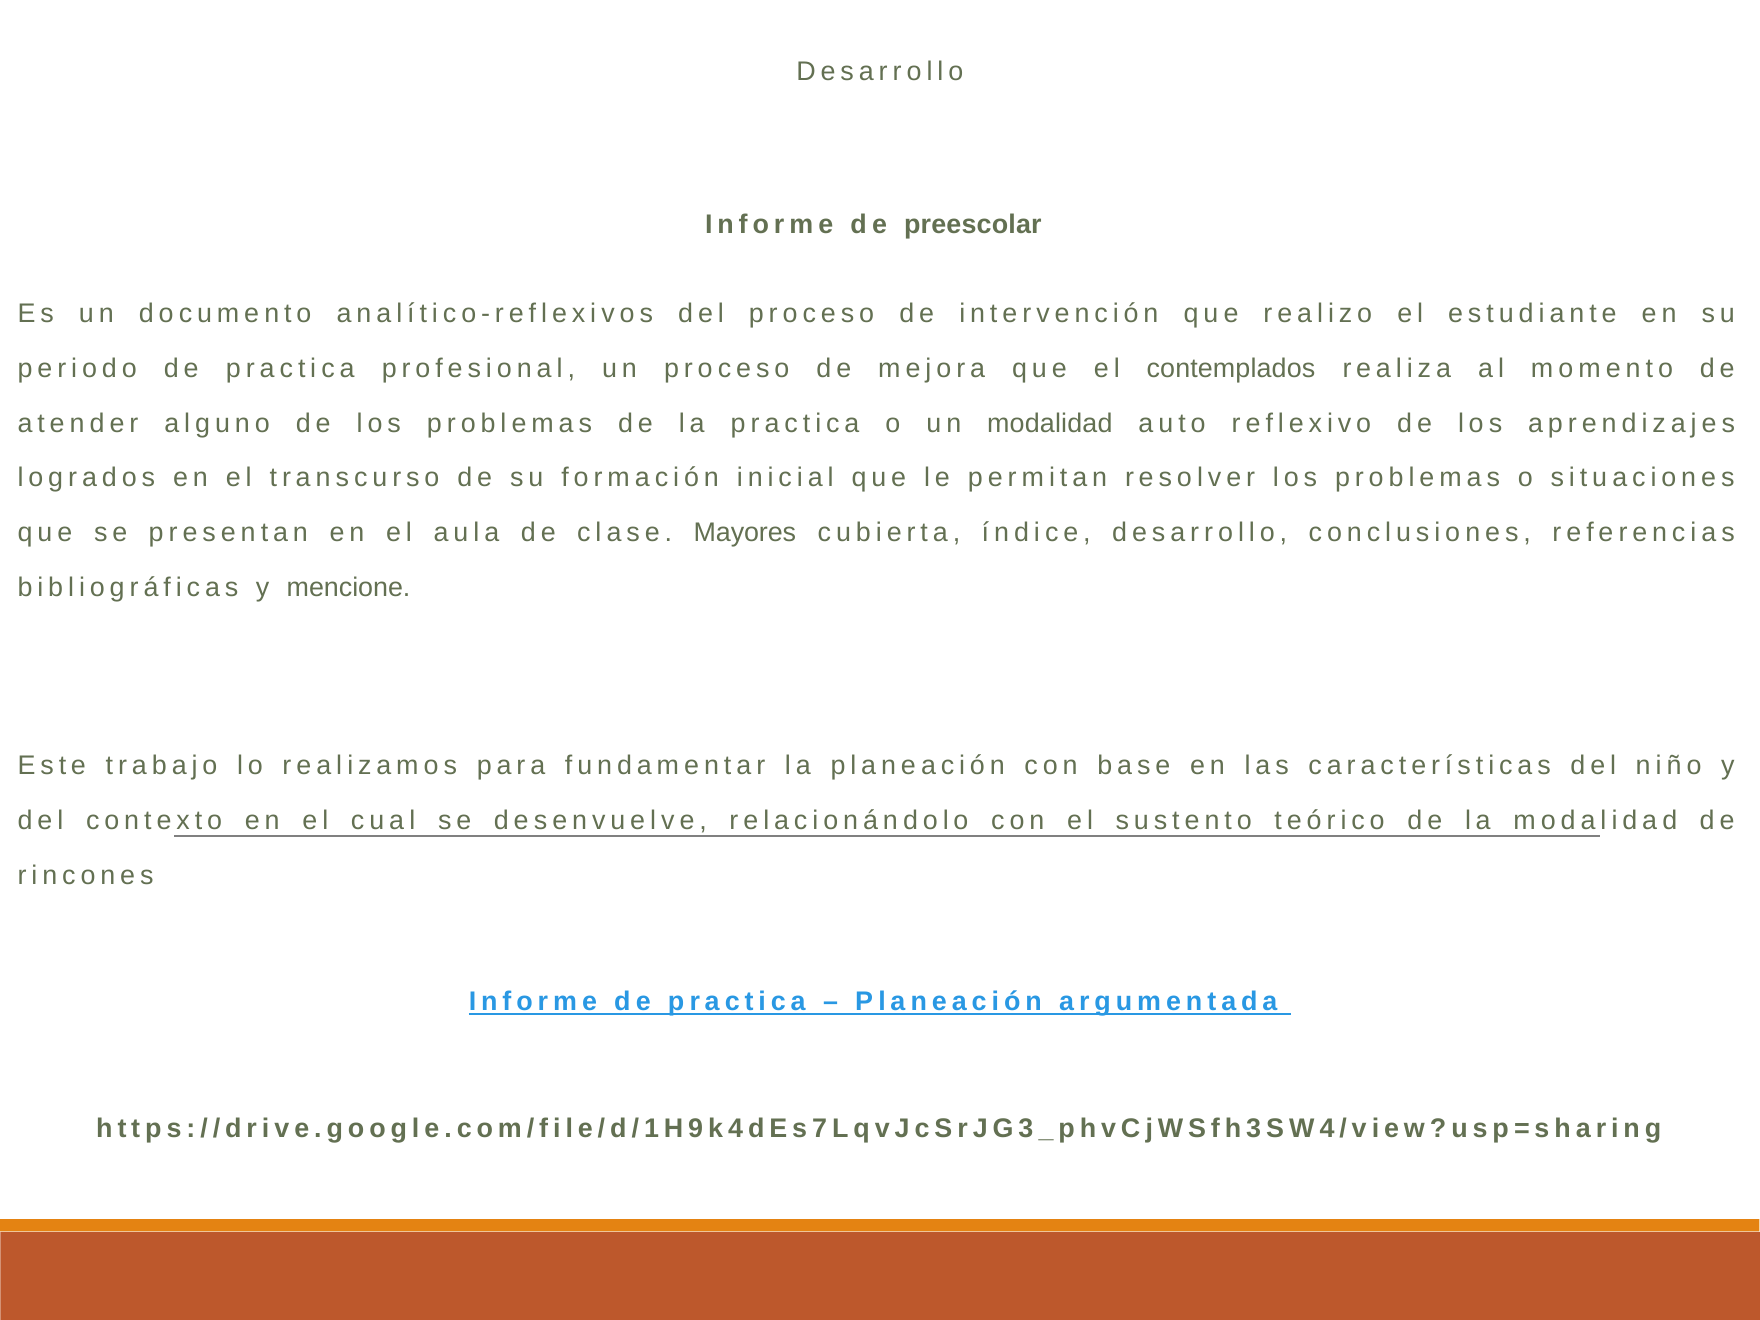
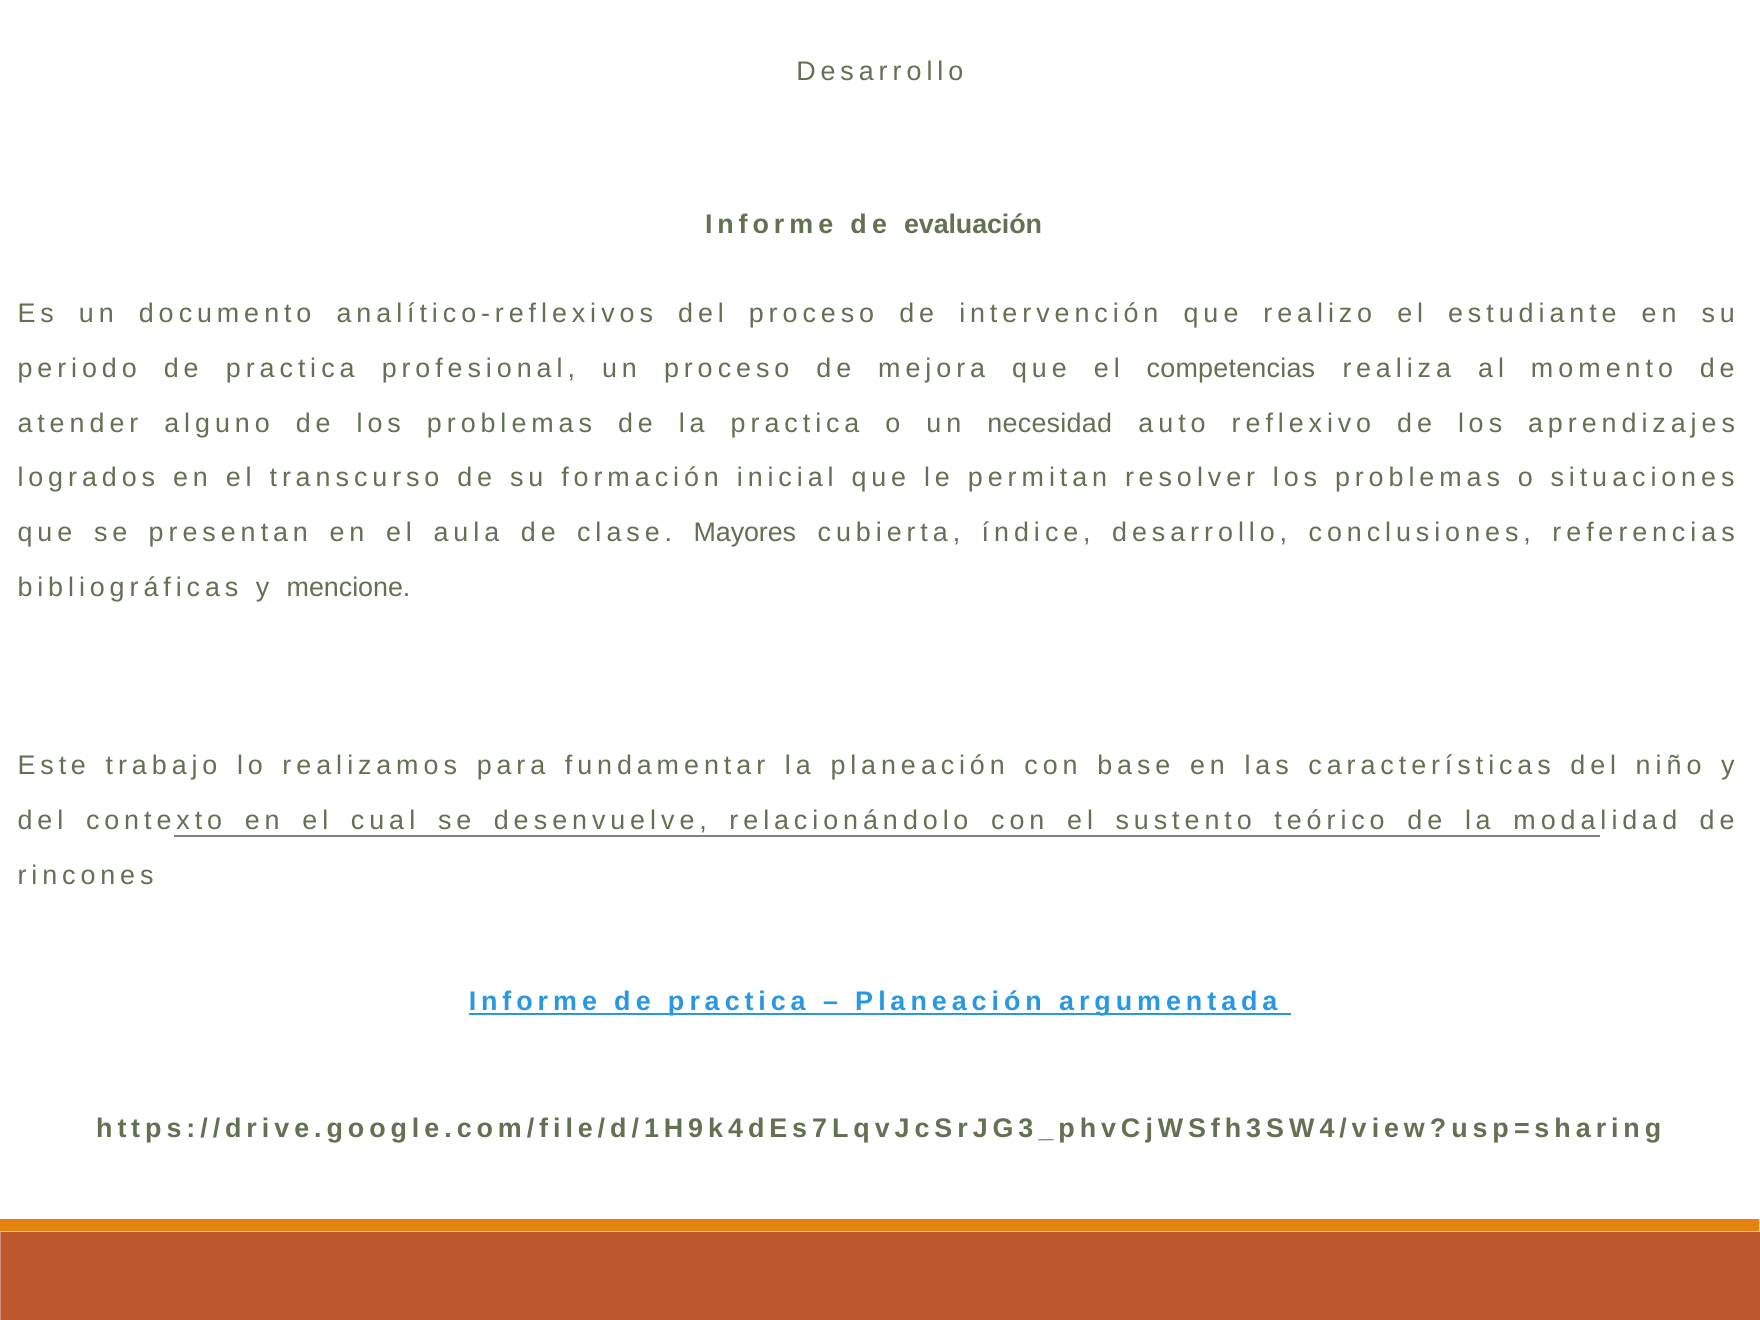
preescolar: preescolar -> evaluación
contemplados: contemplados -> competencias
un modalidad: modalidad -> necesidad
